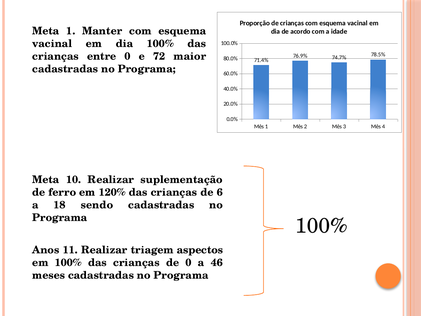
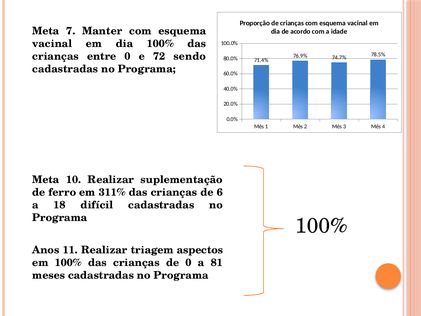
Meta 1: 1 -> 7
maior: maior -> sendo
120%: 120% -> 311%
sendo: sendo -> difícil
46: 46 -> 81
